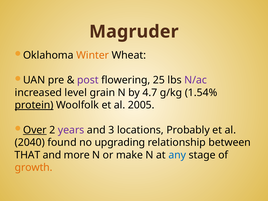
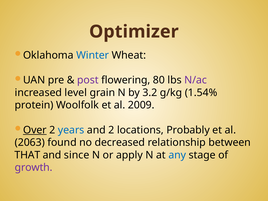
Magruder: Magruder -> Optimizer
Winter colour: orange -> blue
25: 25 -> 80
4.7: 4.7 -> 3.2
protein underline: present -> none
2005: 2005 -> 2009
years colour: purple -> blue
and 3: 3 -> 2
2040: 2040 -> 2063
upgrading: upgrading -> decreased
more: more -> since
make: make -> apply
growth colour: orange -> purple
